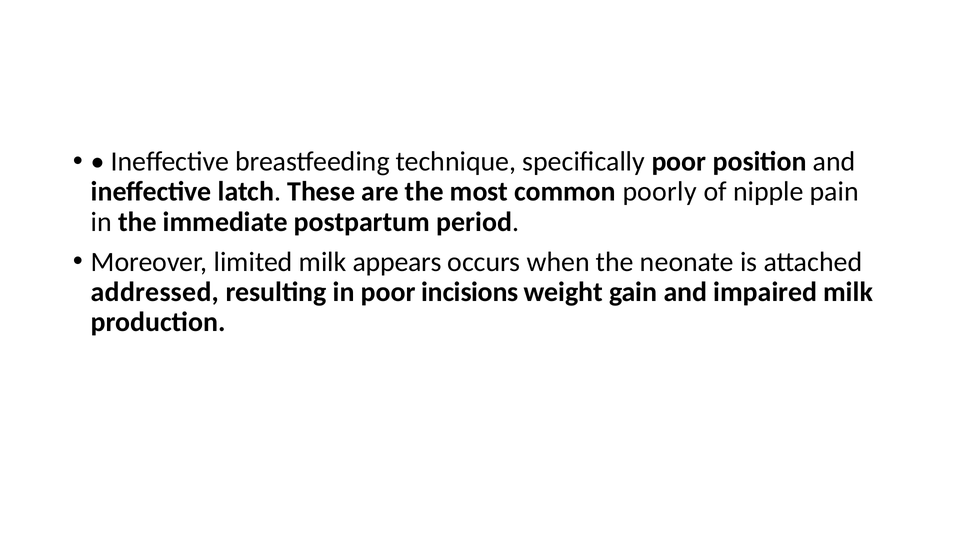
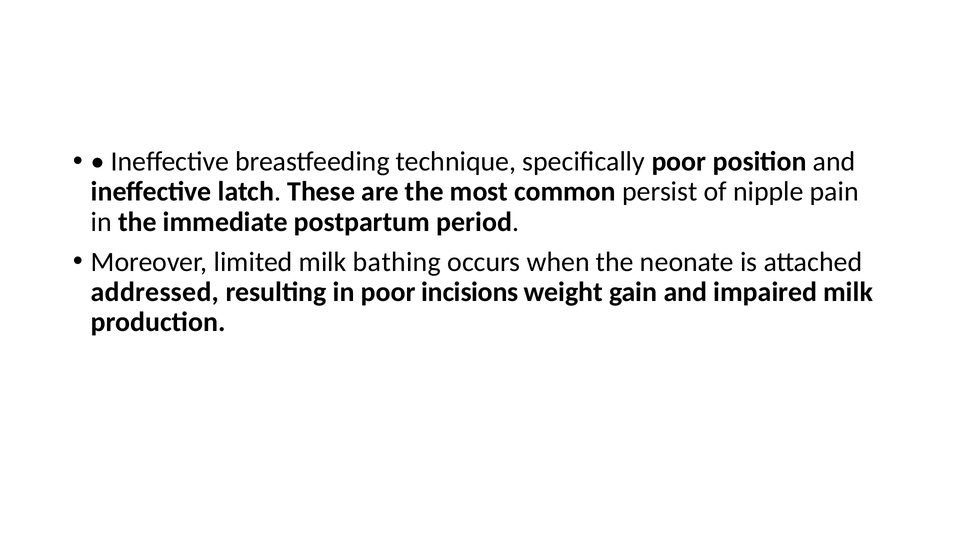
poorly: poorly -> persist
appears: appears -> bathing
